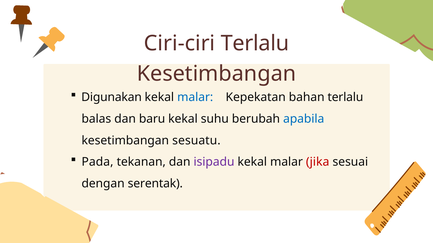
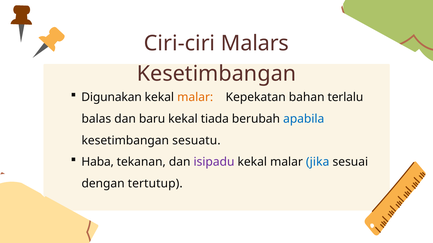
Ciri-ciri Terlalu: Terlalu -> Malars
malar at (195, 97) colour: blue -> orange
suhu: suhu -> tiada
Pada: Pada -> Haba
jika colour: red -> blue
serentak: serentak -> tertutup
